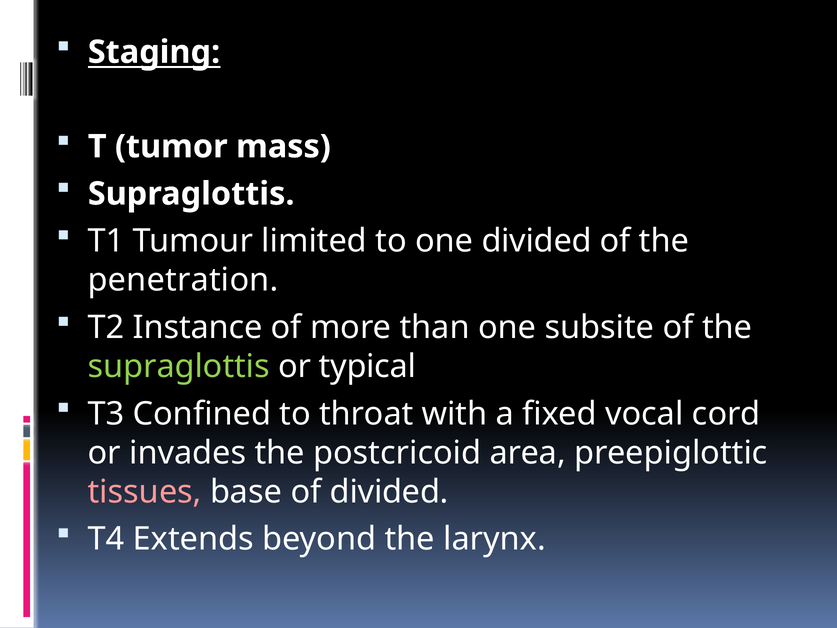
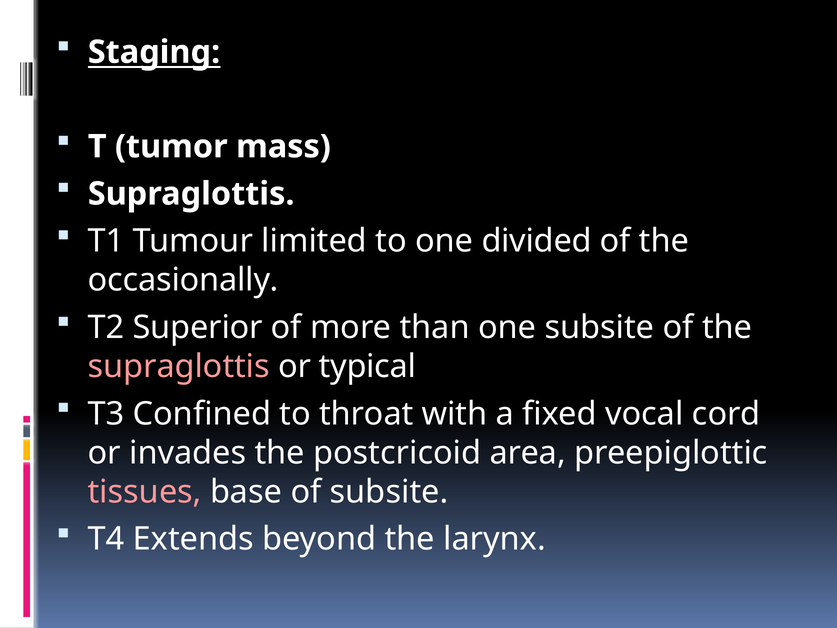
penetration: penetration -> occasionally
Instance: Instance -> Superior
supraglottis at (179, 366) colour: light green -> pink
of divided: divided -> subsite
